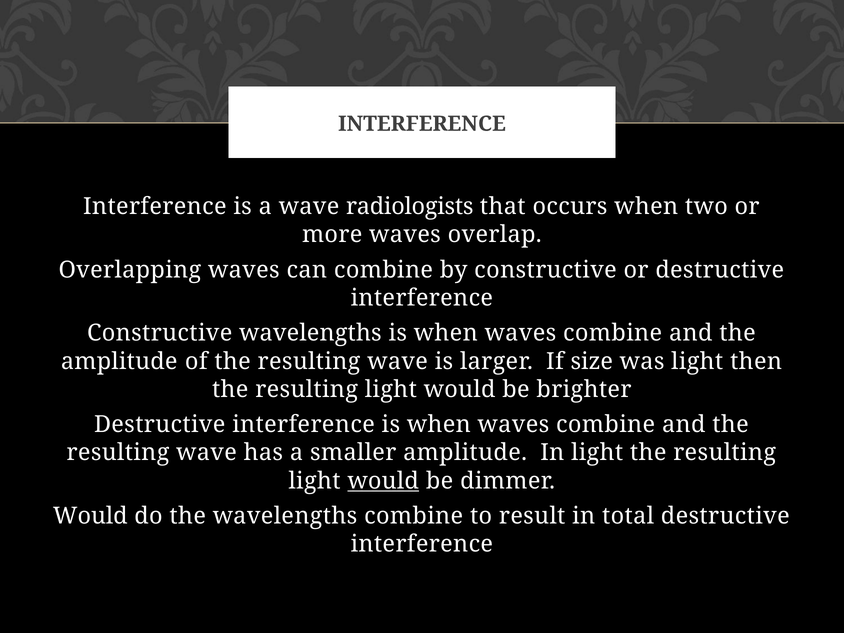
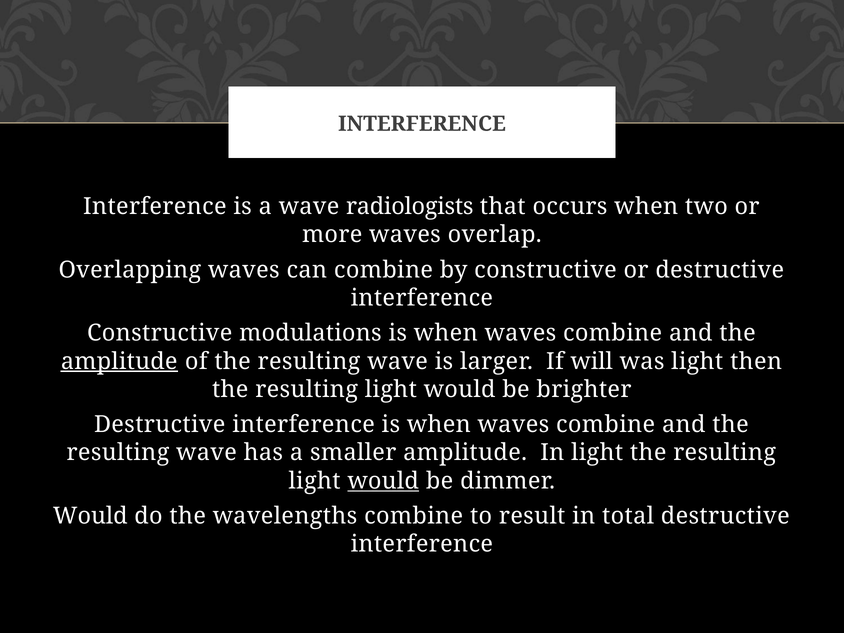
Constructive wavelengths: wavelengths -> modulations
amplitude at (119, 361) underline: none -> present
size: size -> will
